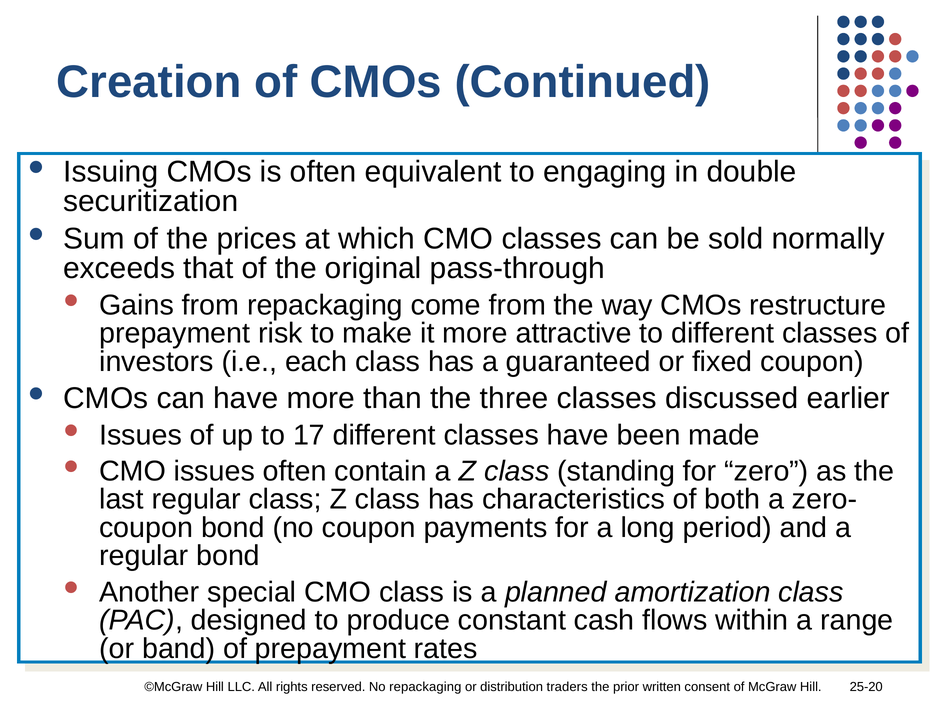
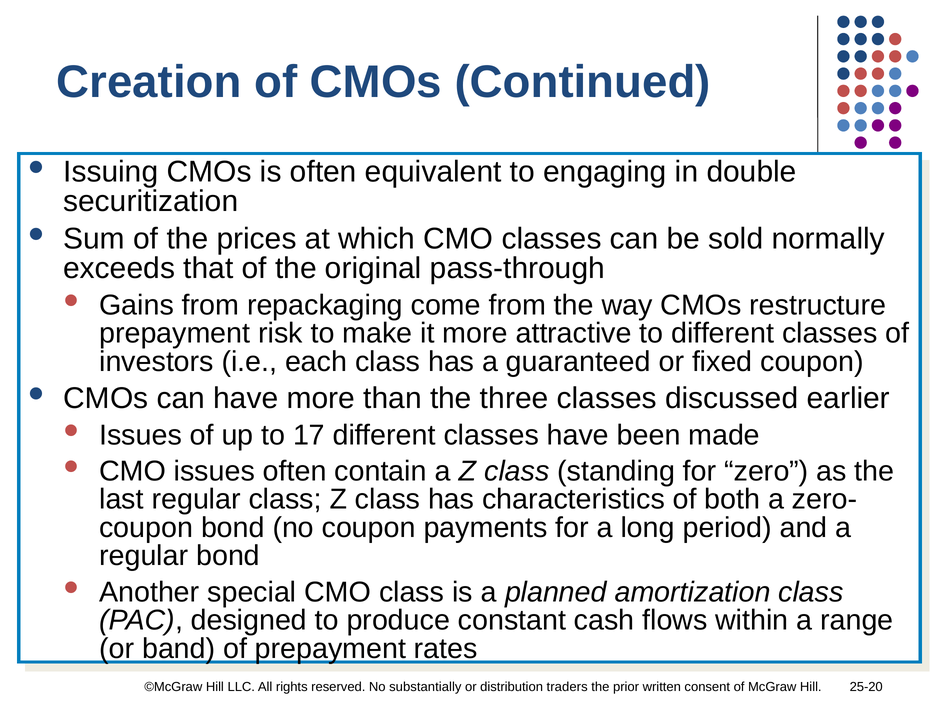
No repackaging: repackaging -> substantially
